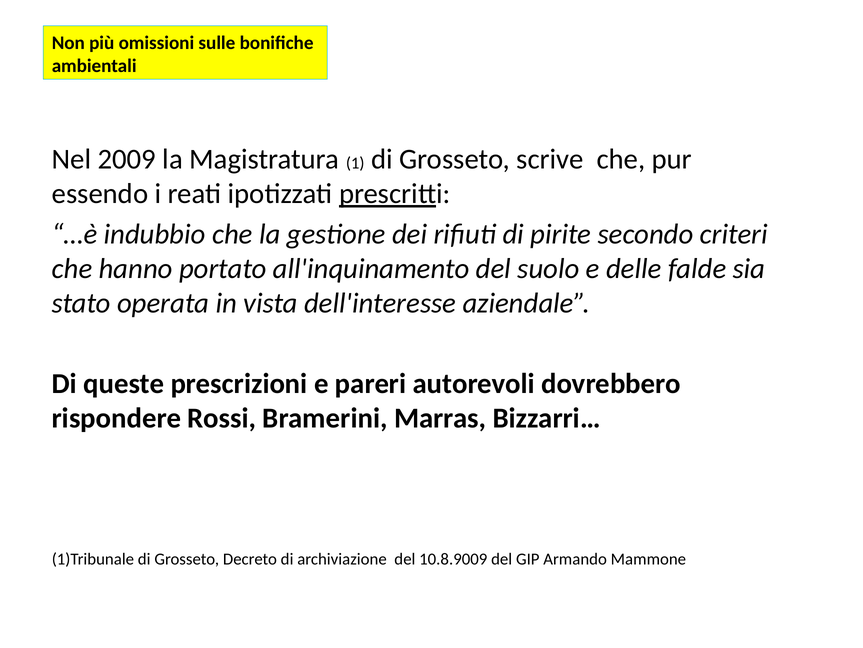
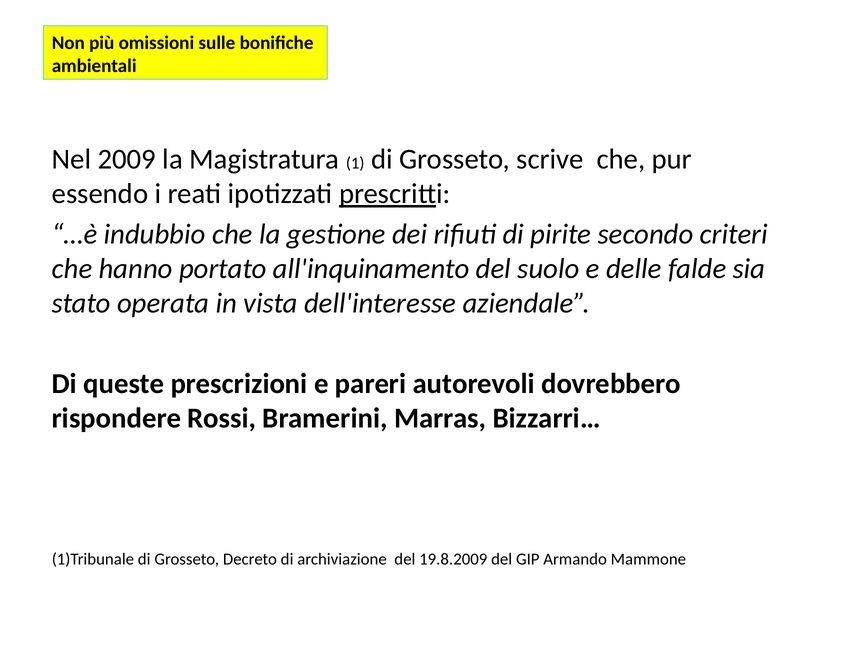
10.8.9009: 10.8.9009 -> 19.8.2009
